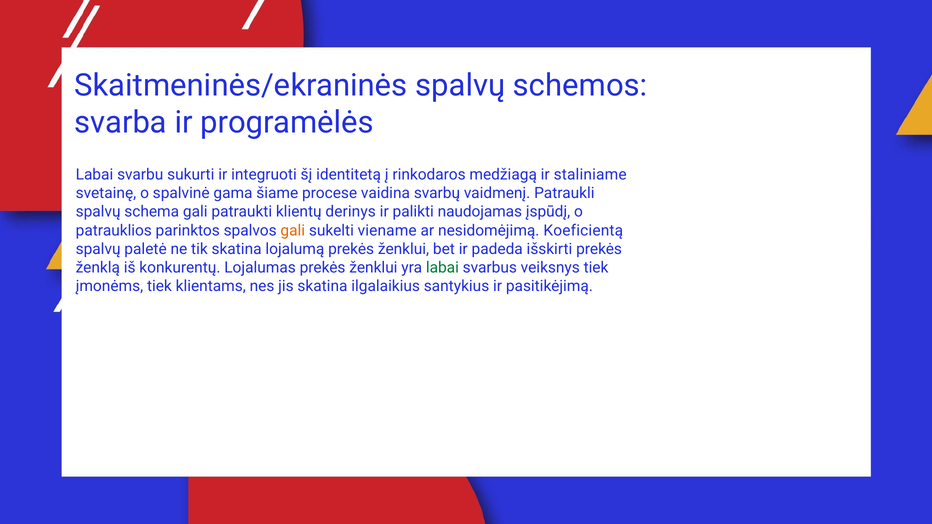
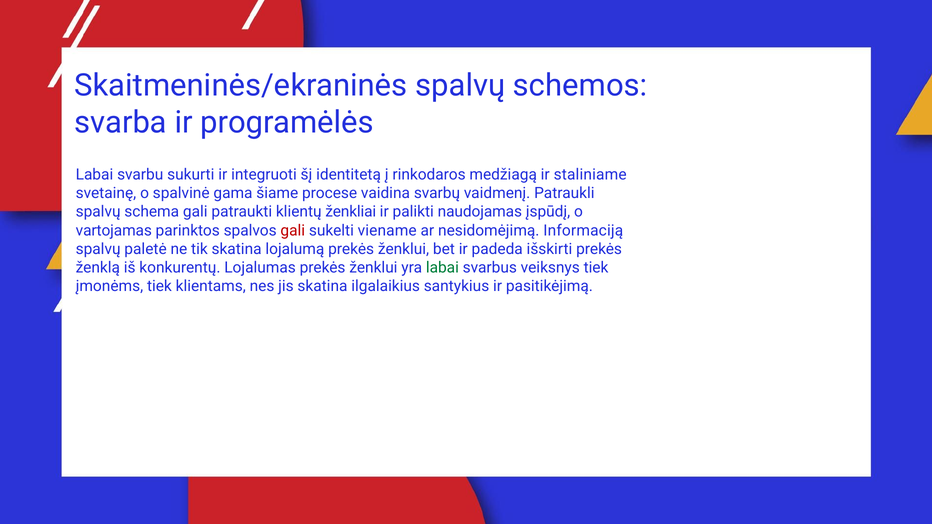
derinys: derinys -> ženkliai
patrauklios: patrauklios -> vartojamas
gali at (293, 231) colour: orange -> red
Koeficientą: Koeficientą -> Informaciją
